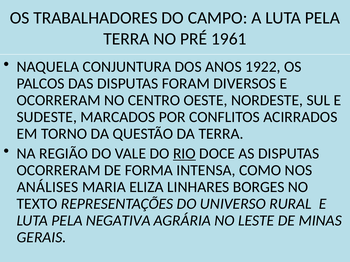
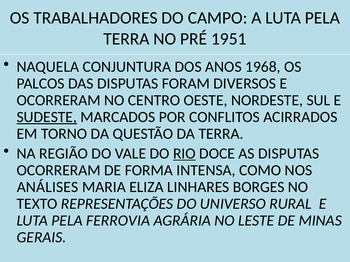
1961: 1961 -> 1951
1922: 1922 -> 1968
SUDESTE underline: none -> present
NEGATIVA: NEGATIVA -> FERROVIA
